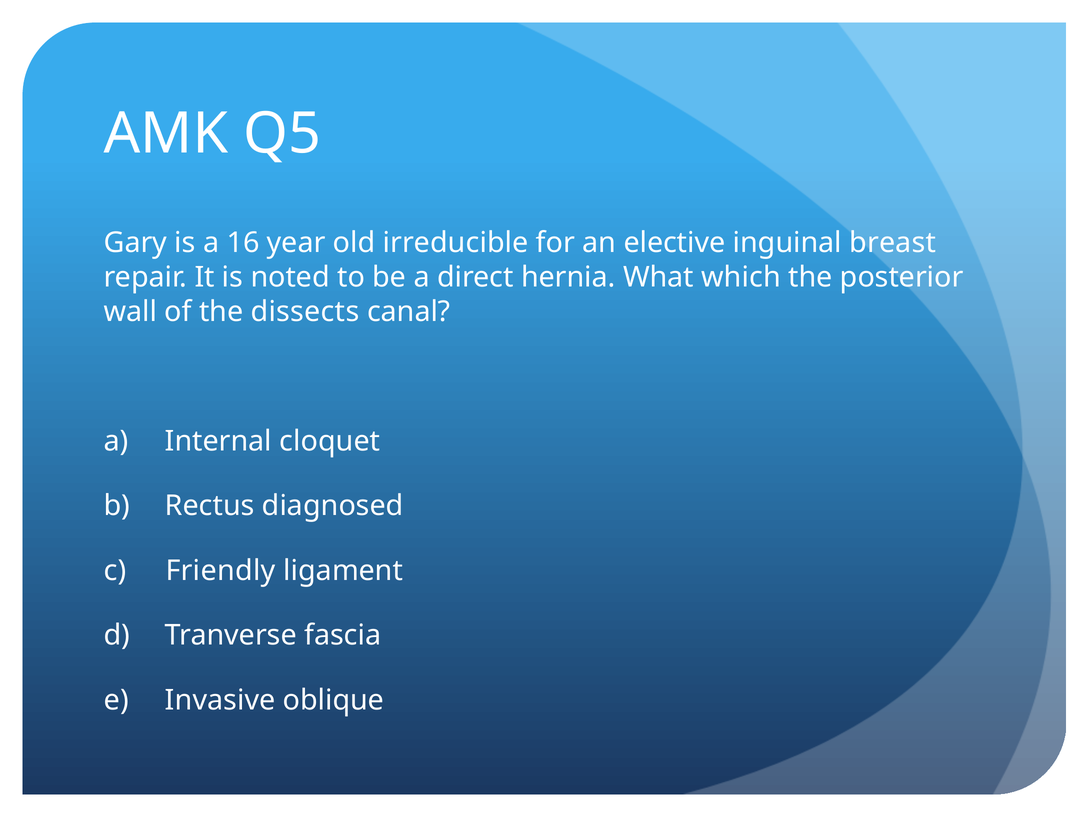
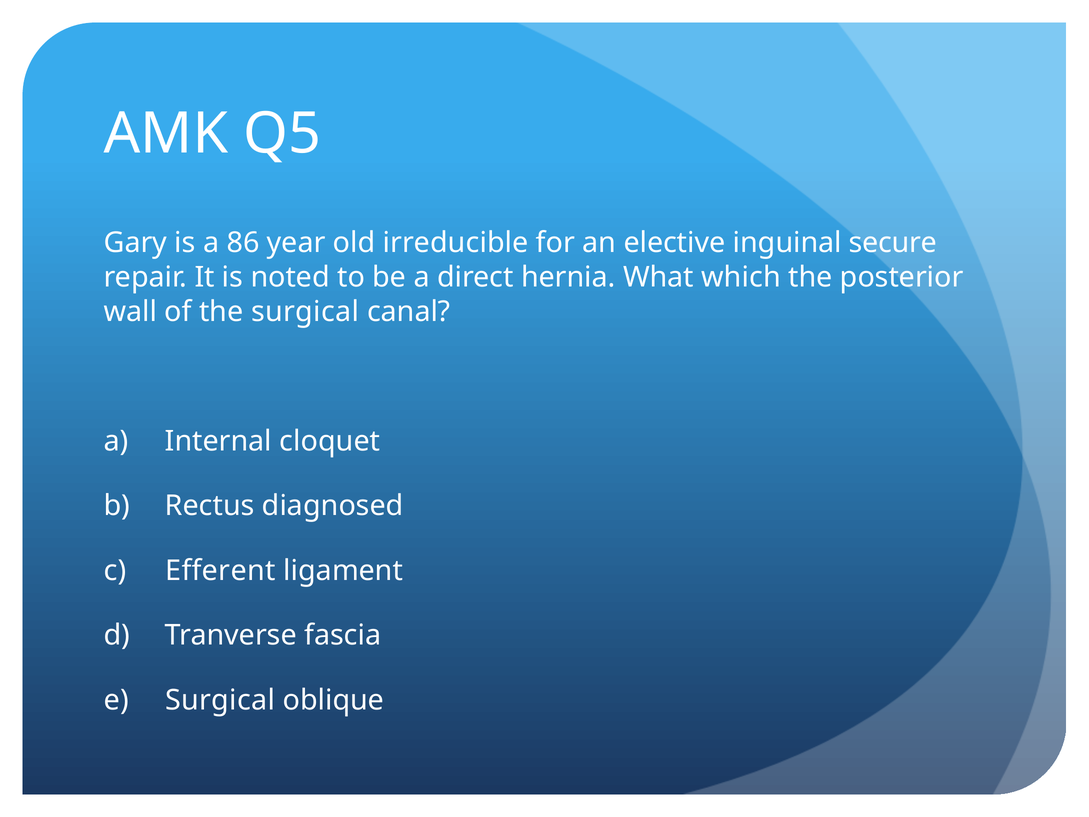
16: 16 -> 86
breast: breast -> secure
the dissects: dissects -> surgical
Friendly: Friendly -> Efferent
Invasive at (220, 700): Invasive -> Surgical
